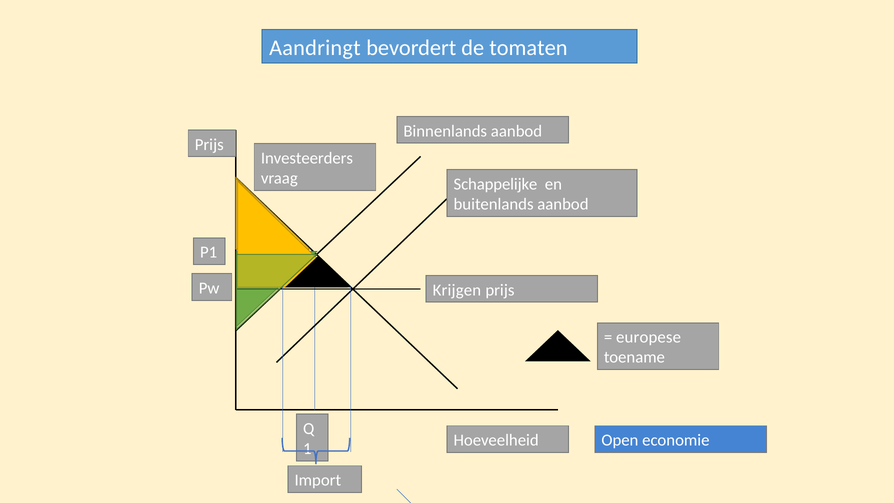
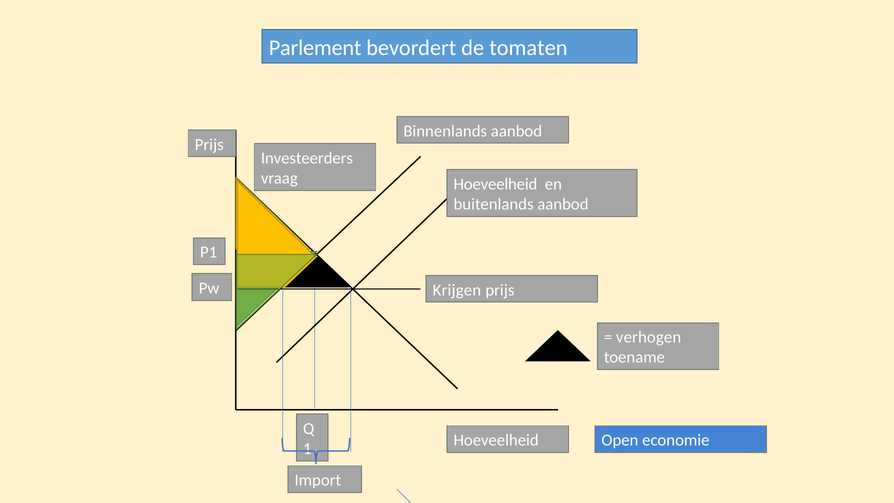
Aandringt: Aandringt -> Parlement
Schappelijke at (495, 184): Schappelijke -> Hoeveelheid
europese: europese -> verhogen
